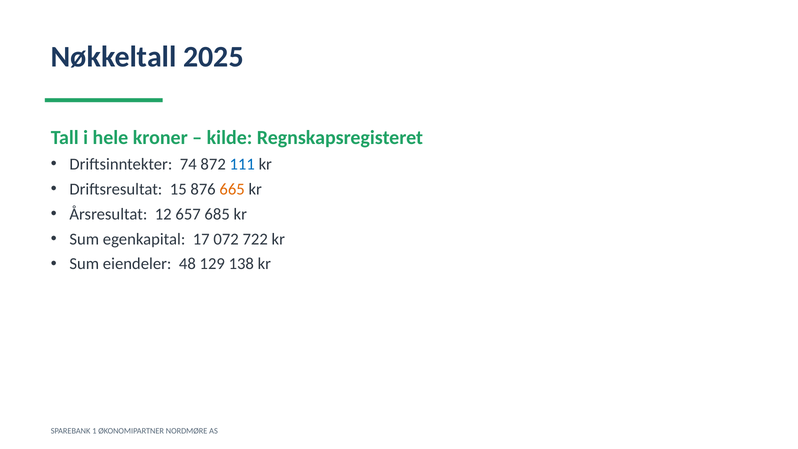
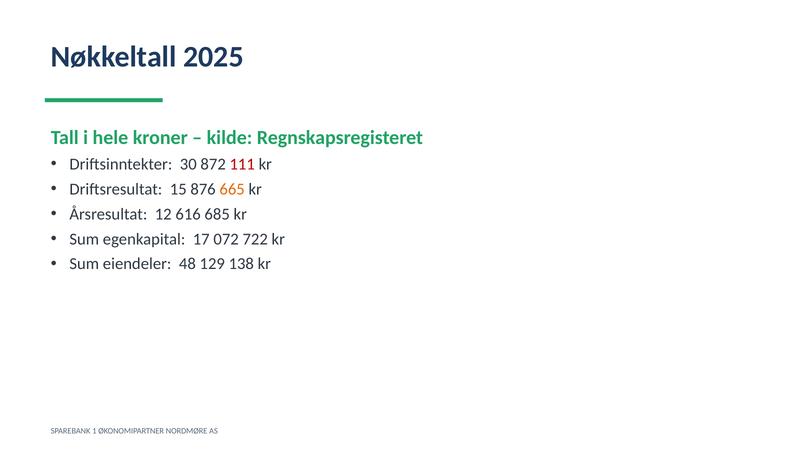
74: 74 -> 30
111 colour: blue -> red
657: 657 -> 616
